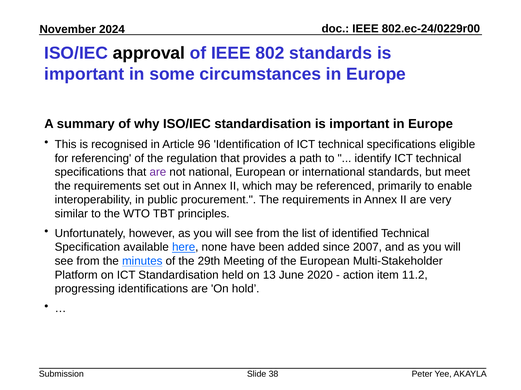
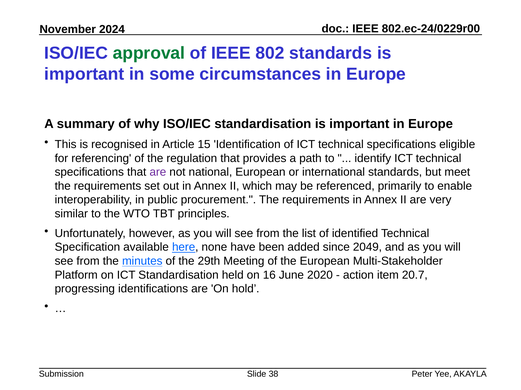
approval colour: black -> green
96: 96 -> 15
2007: 2007 -> 2049
13: 13 -> 16
11.2: 11.2 -> 20.7
